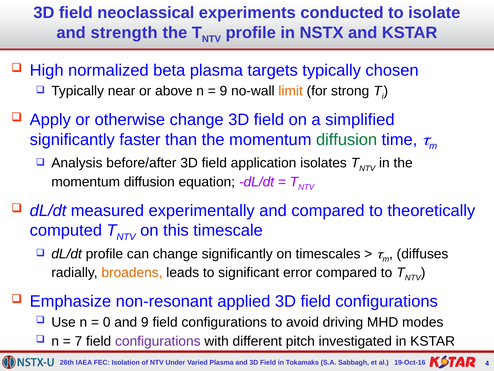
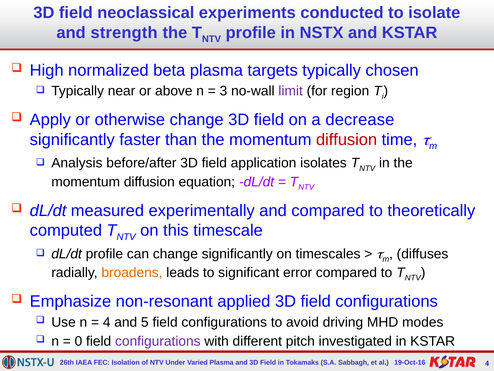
9 at (223, 91): 9 -> 3
limit colour: orange -> purple
strong: strong -> region
simplified: simplified -> decrease
diffusion at (347, 139) colour: green -> red
0 at (107, 322): 0 -> 4
and 9: 9 -> 5
7: 7 -> 0
